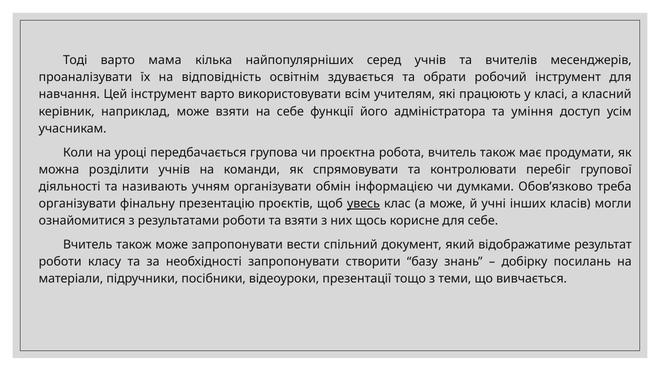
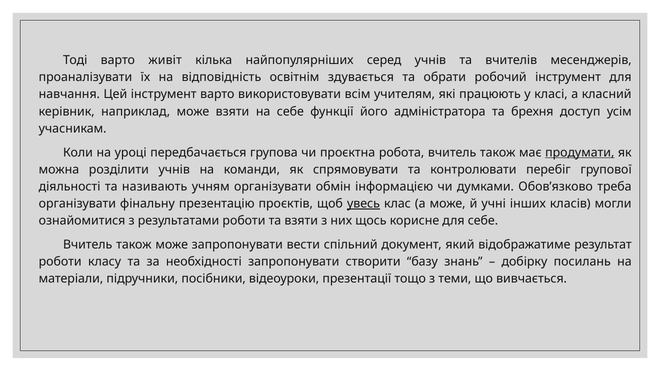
мама: мама -> живіт
уміння: уміння -> брехня
продумати underline: none -> present
